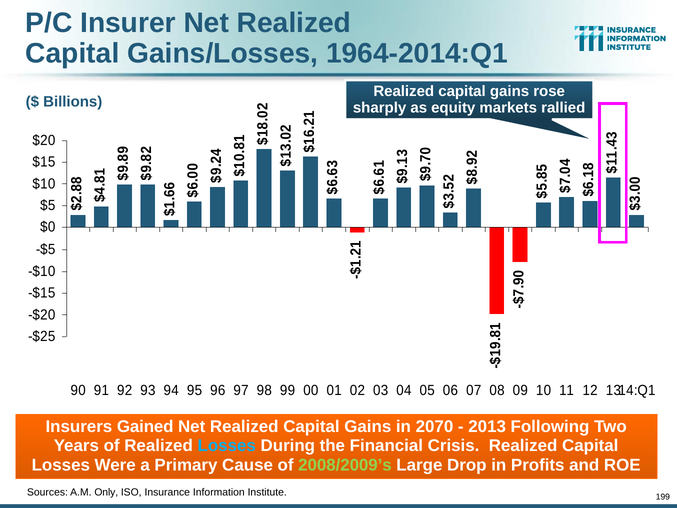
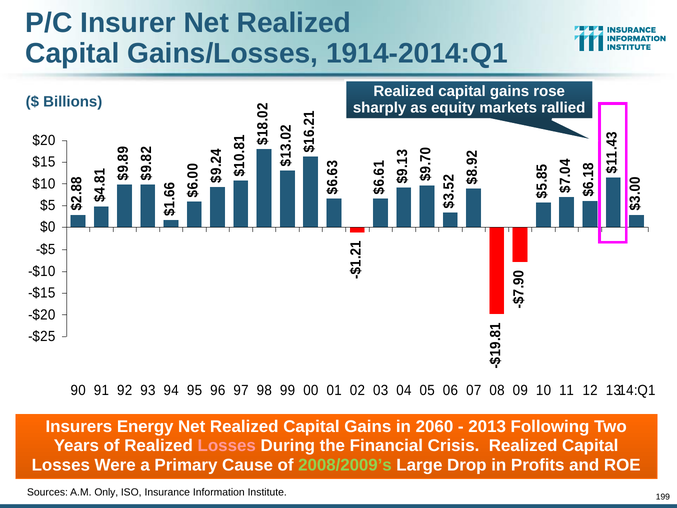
1964-2014:Q1: 1964-2014:Q1 -> 1914-2014:Q1
Gained: Gained -> Energy
2070: 2070 -> 2060
Losses at (227, 446) colour: light blue -> pink
